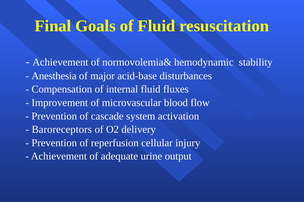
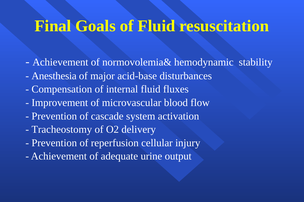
Baroreceptors: Baroreceptors -> Tracheostomy
